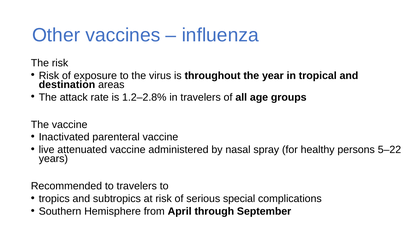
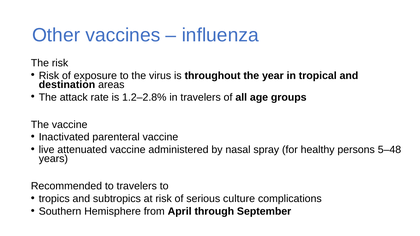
5–22: 5–22 -> 5–48
special: special -> culture
